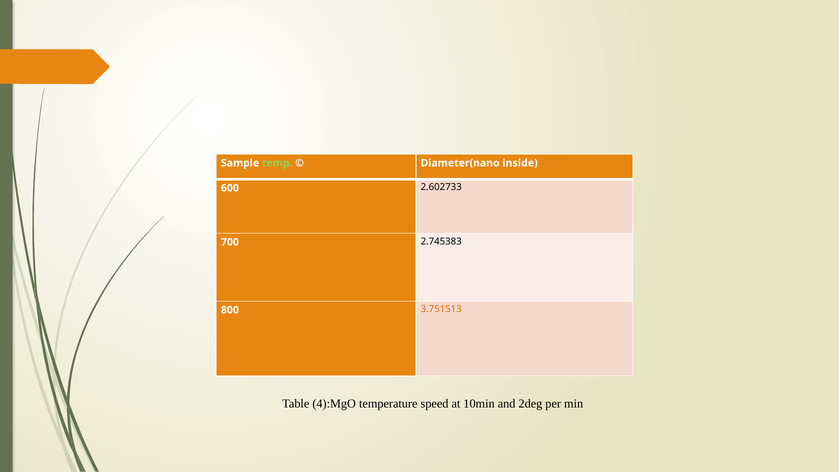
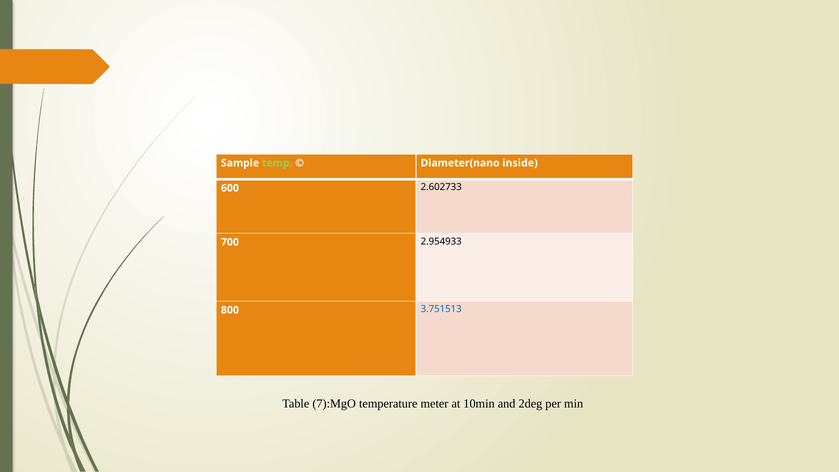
2.745383: 2.745383 -> 2.954933
3.751513 colour: orange -> blue
4):MgO: 4):MgO -> 7):MgO
speed: speed -> meter
